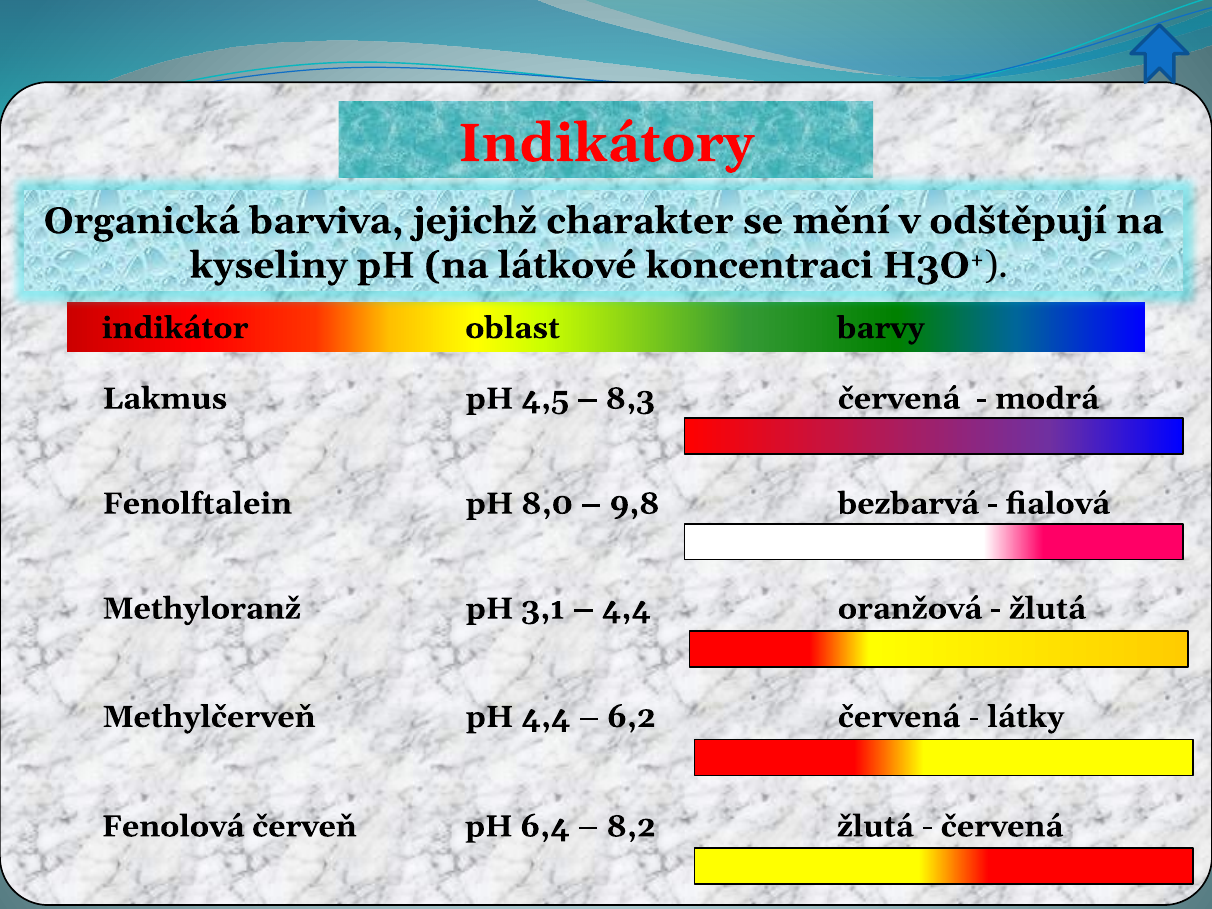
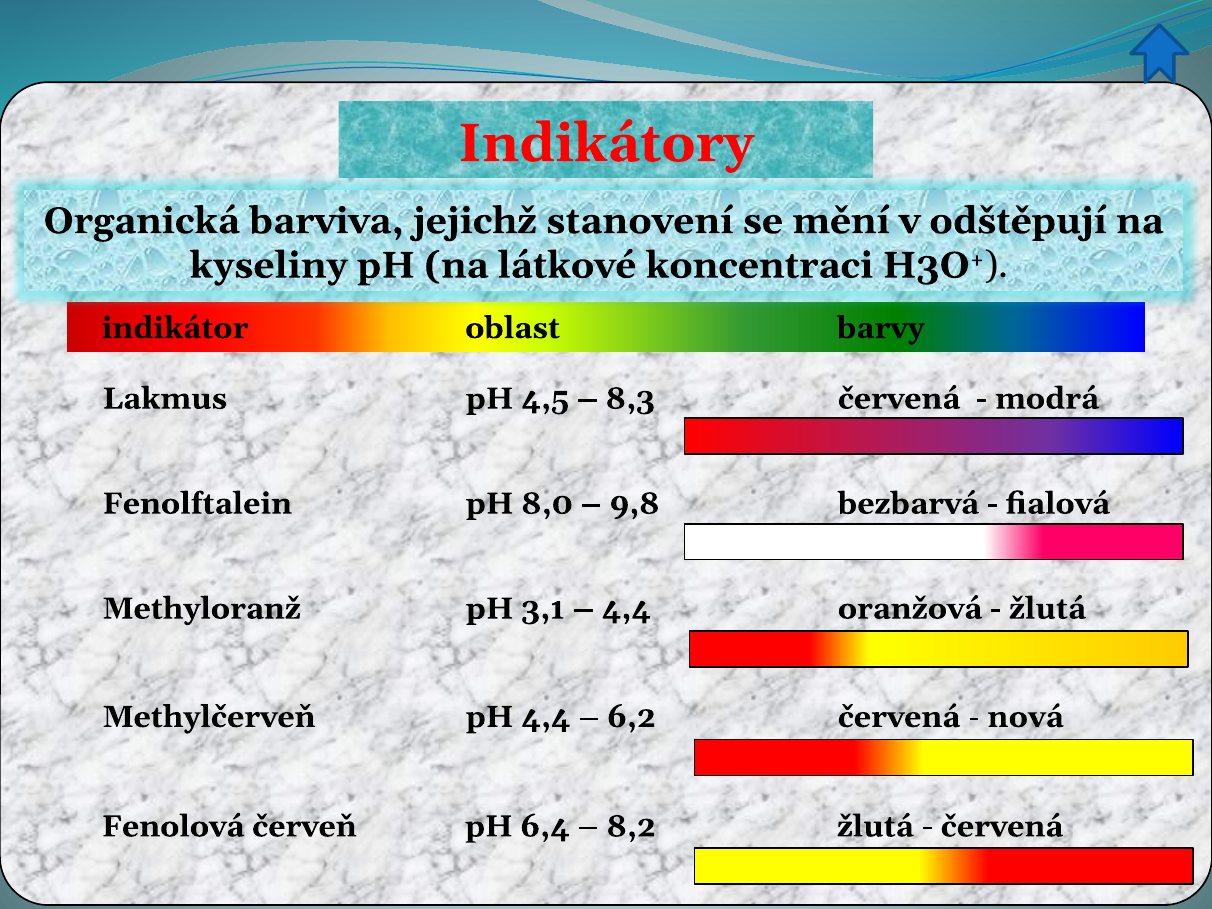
charakter: charakter -> stanovení
látky: látky -> nová
